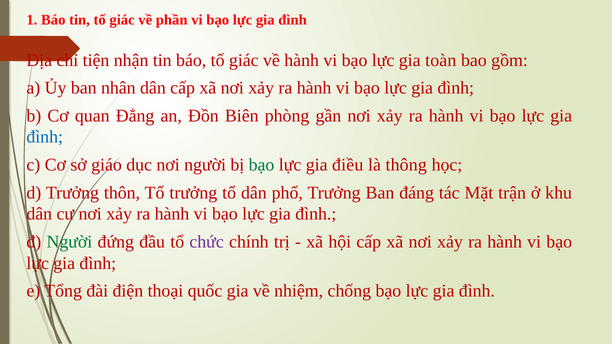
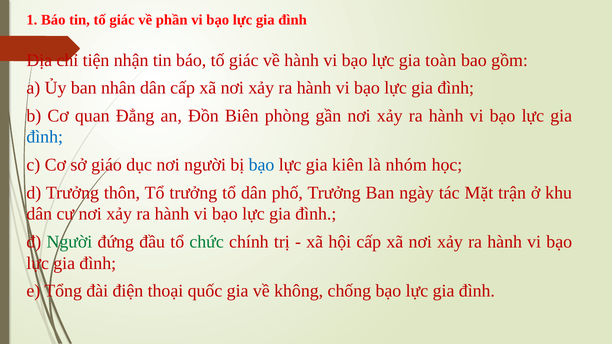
bạo at (262, 165) colour: green -> blue
điều: điều -> kiên
thông: thông -> nhóm
đáng: đáng -> ngày
chức colour: purple -> green
nhiệm: nhiệm -> không
